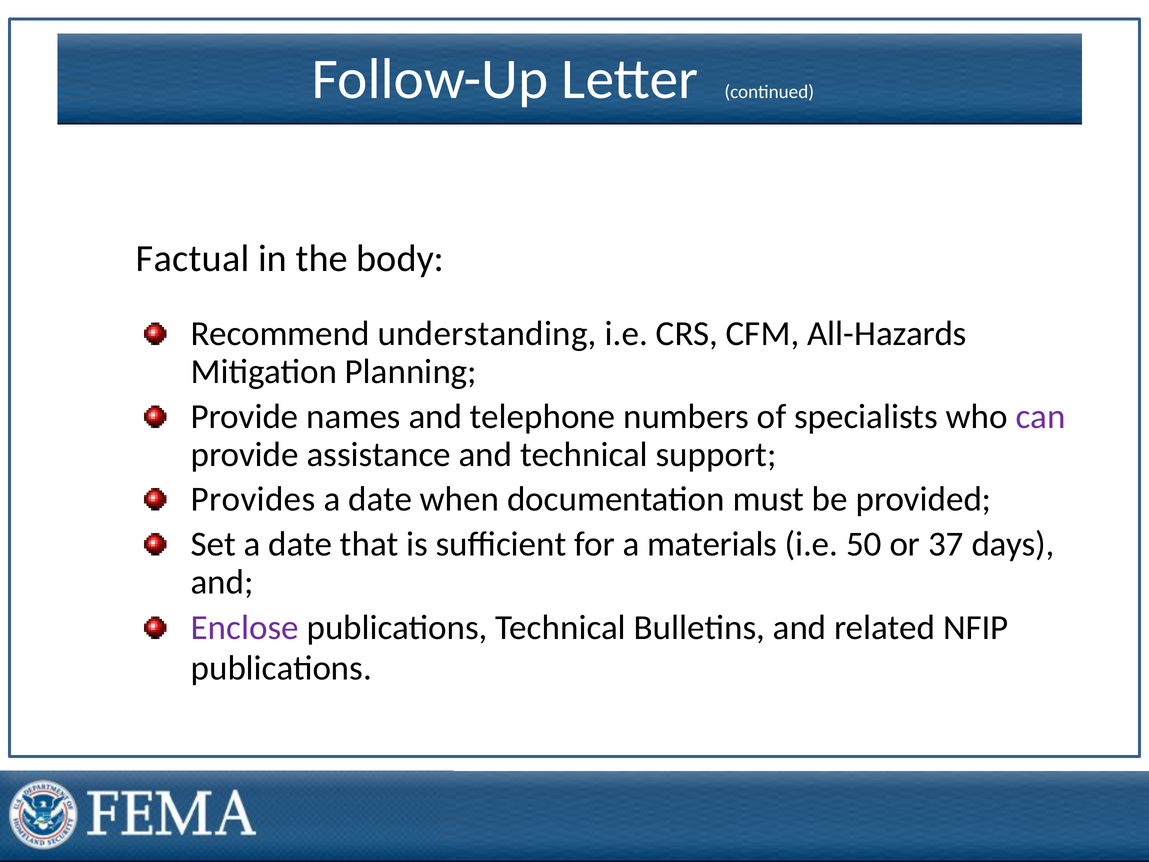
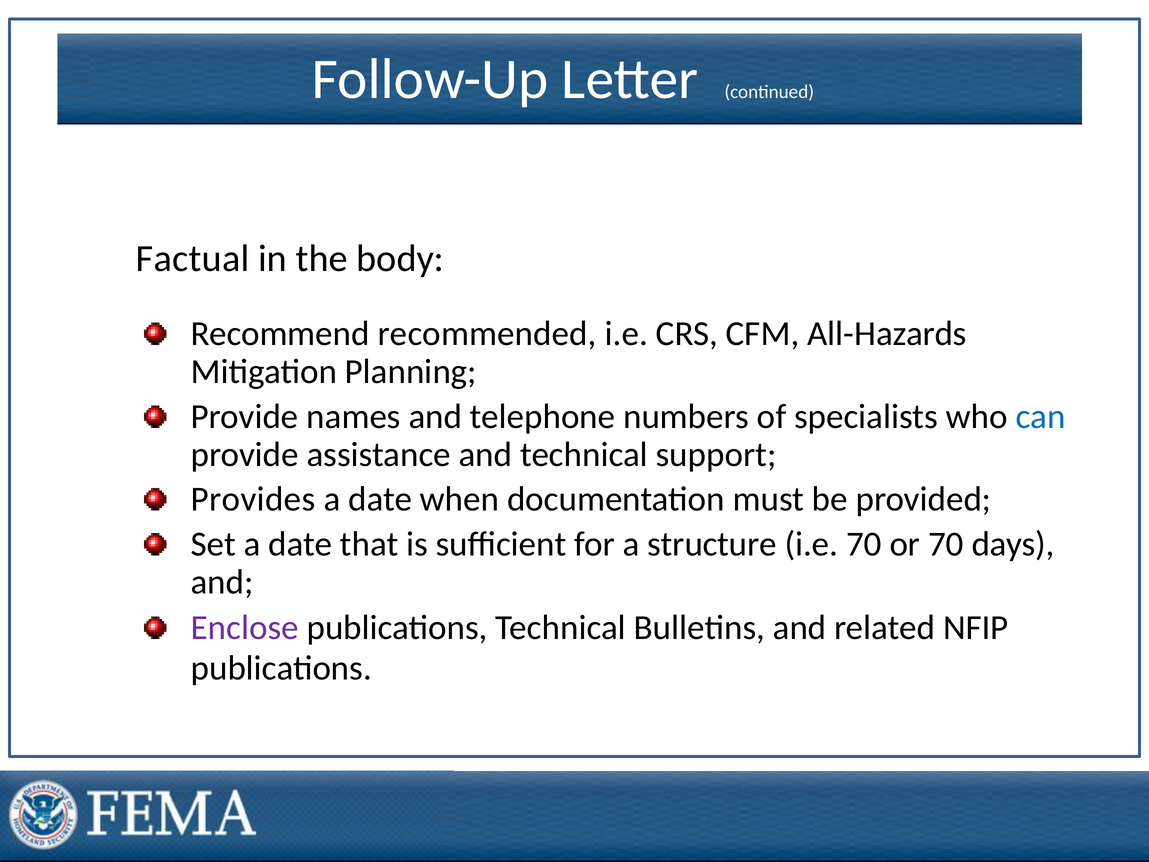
understanding: understanding -> recommended
can colour: purple -> blue
materials: materials -> structure
i.e 50: 50 -> 70
or 37: 37 -> 70
